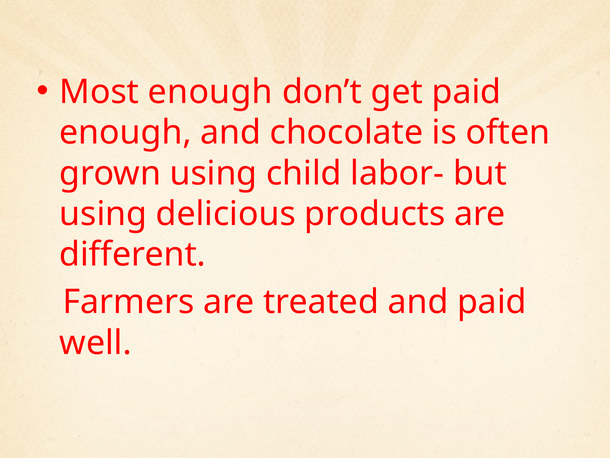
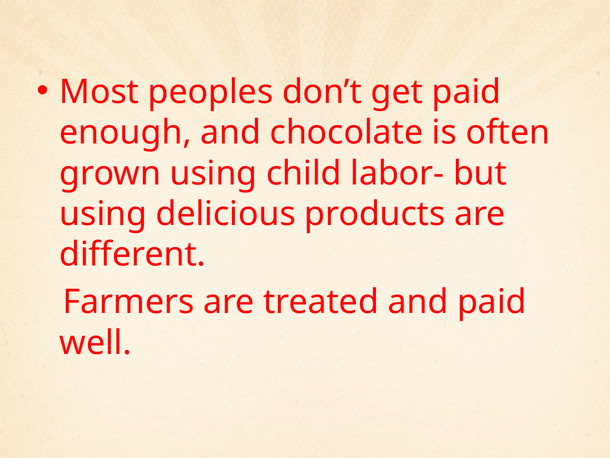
Most enough: enough -> peoples
